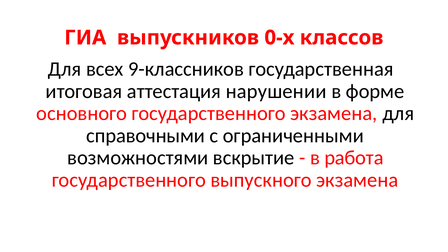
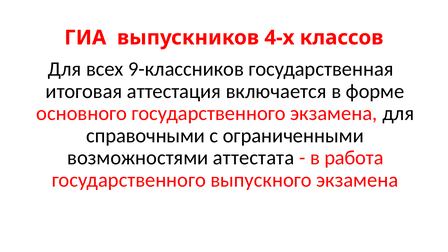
0-х: 0-х -> 4-х
нарушении: нарушении -> включается
вскрытие: вскрытие -> аттестата
